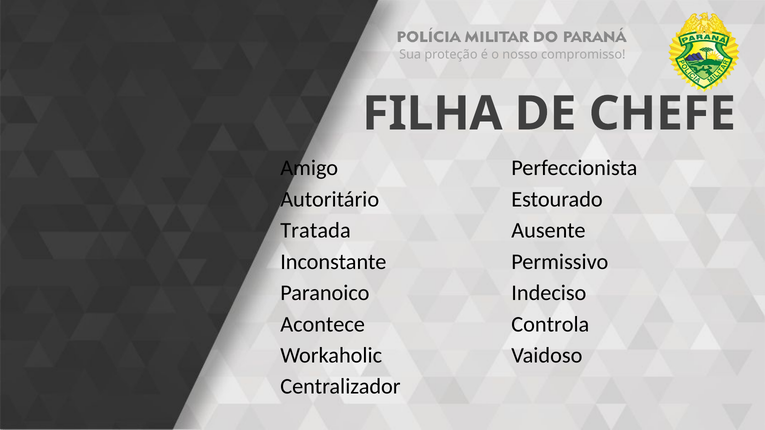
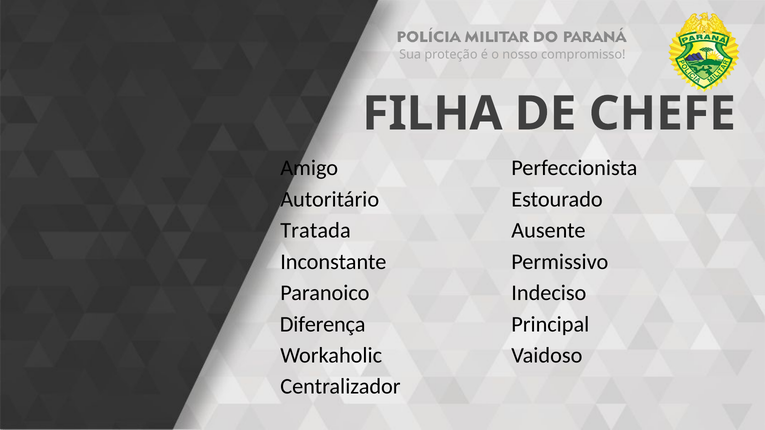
Acontece: Acontece -> Diferença
Controla: Controla -> Principal
